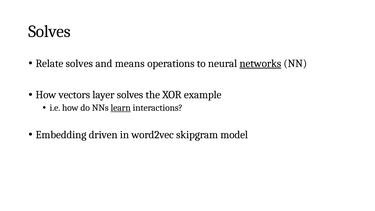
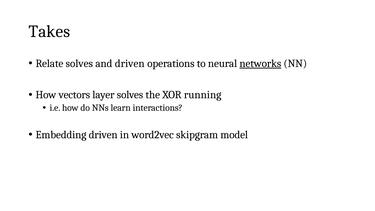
Solves at (49, 32): Solves -> Takes
and means: means -> driven
example: example -> running
learn underline: present -> none
